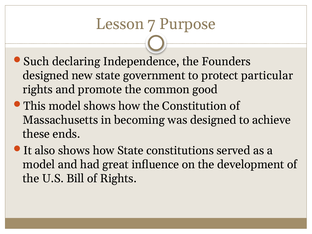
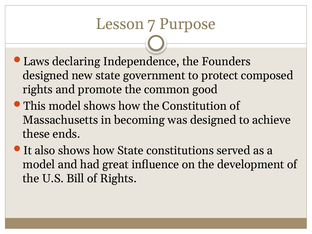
Such: Such -> Laws
particular: particular -> composed
